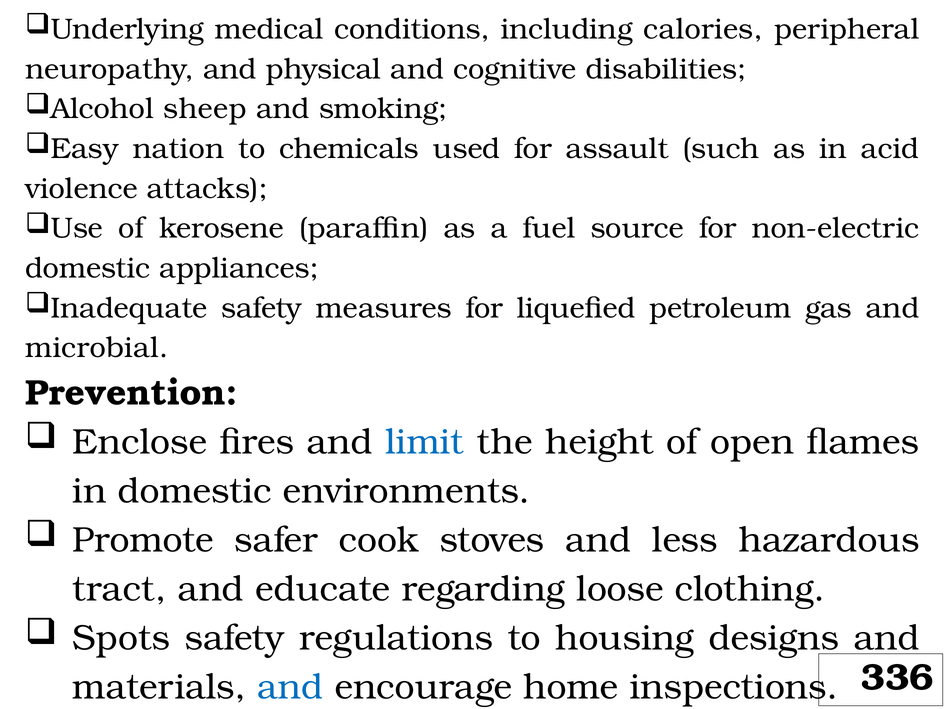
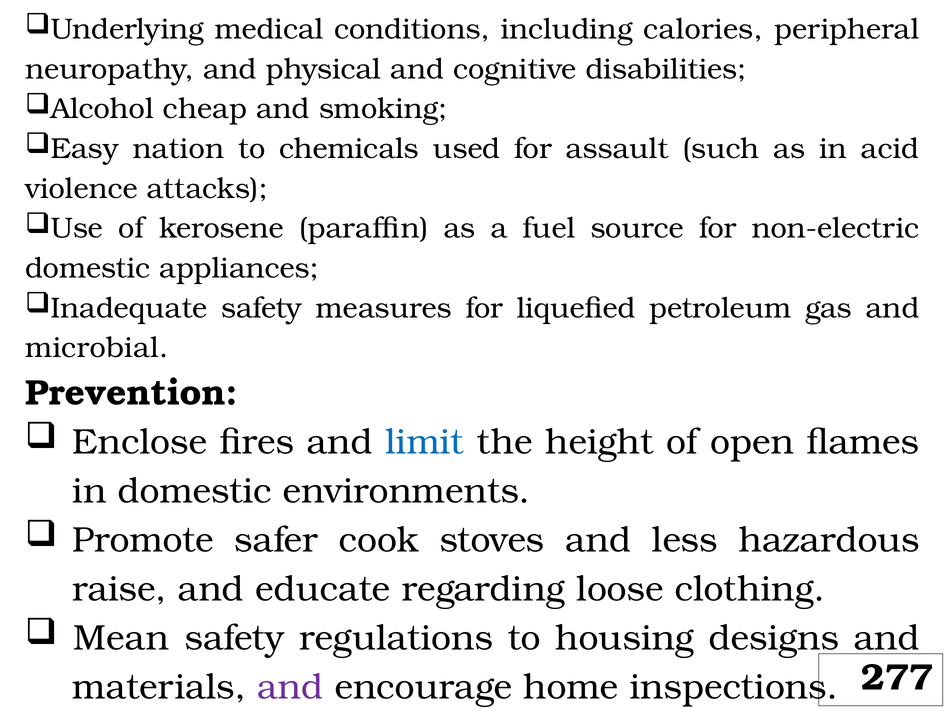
sheep: sheep -> cheap
tract: tract -> raise
Spots: Spots -> Mean
and at (290, 687) colour: blue -> purple
336: 336 -> 277
